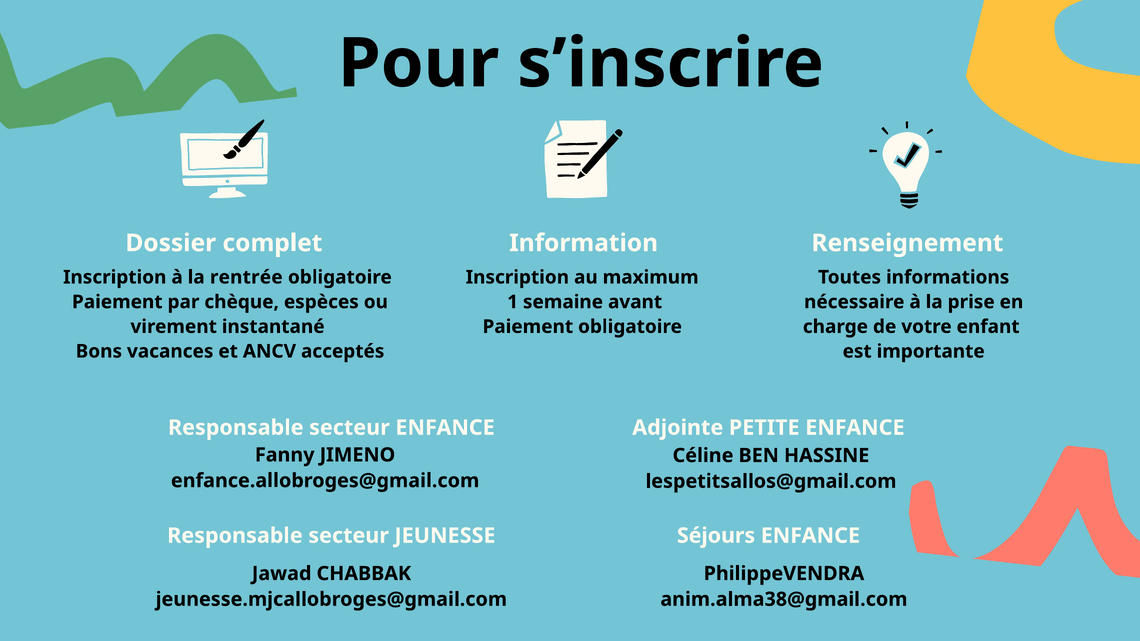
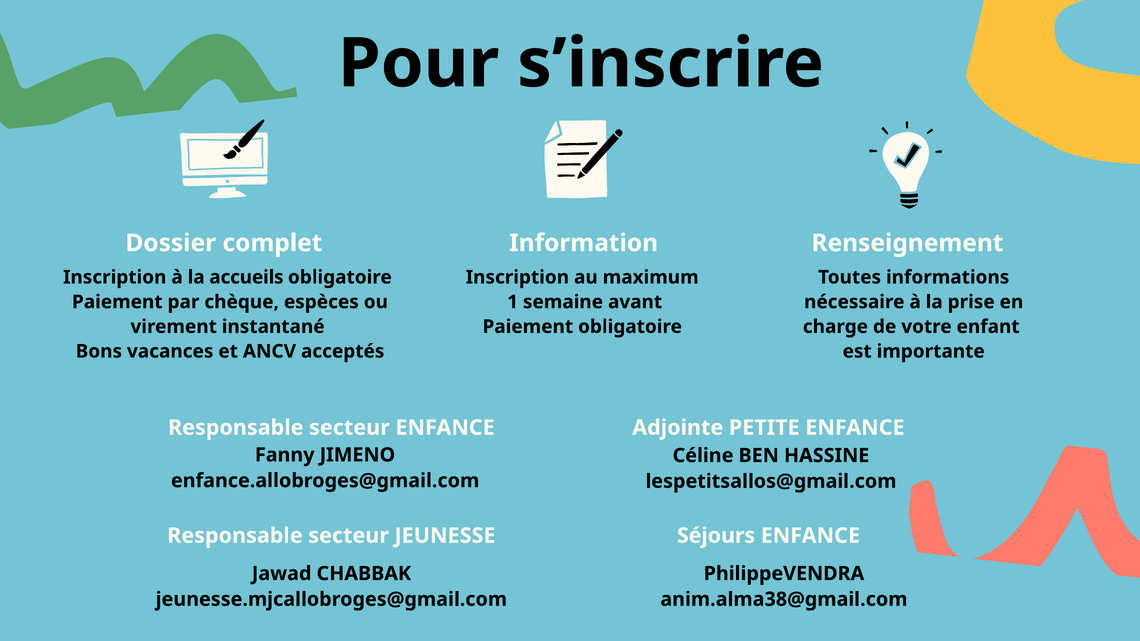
rentrée: rentrée -> accueils
